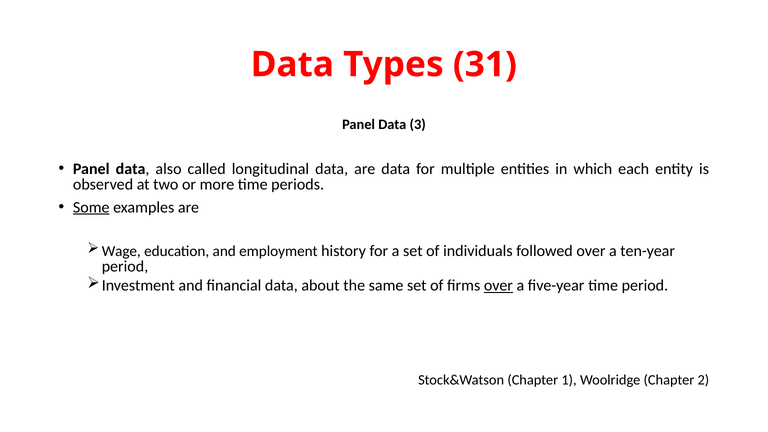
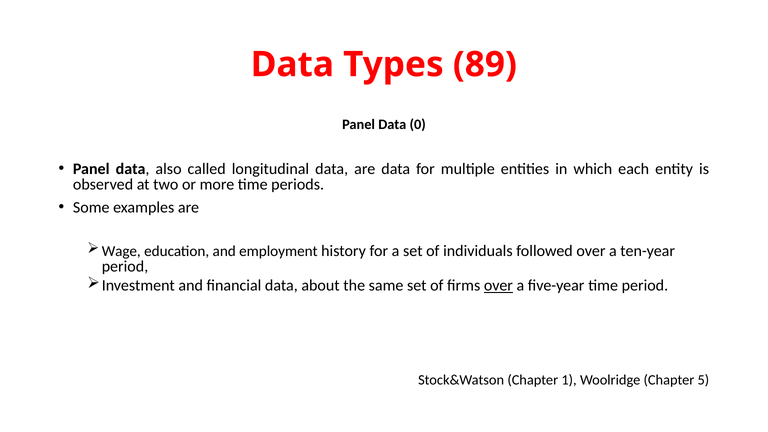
31: 31 -> 89
3: 3 -> 0
Some underline: present -> none
2: 2 -> 5
